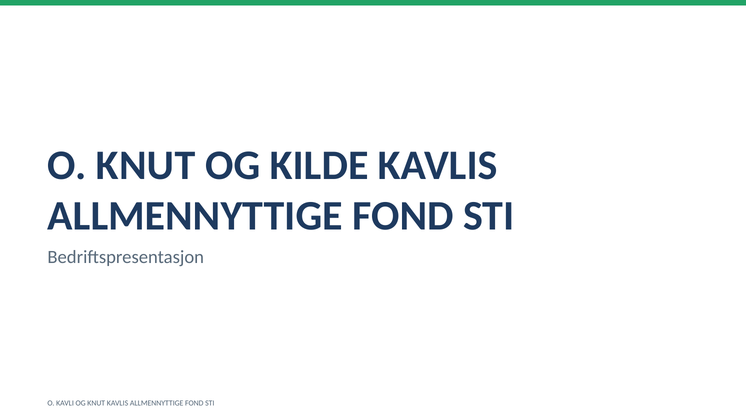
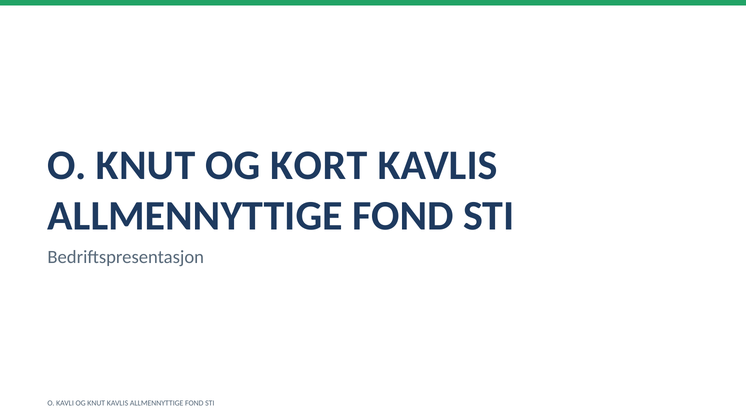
KILDE: KILDE -> KORT
